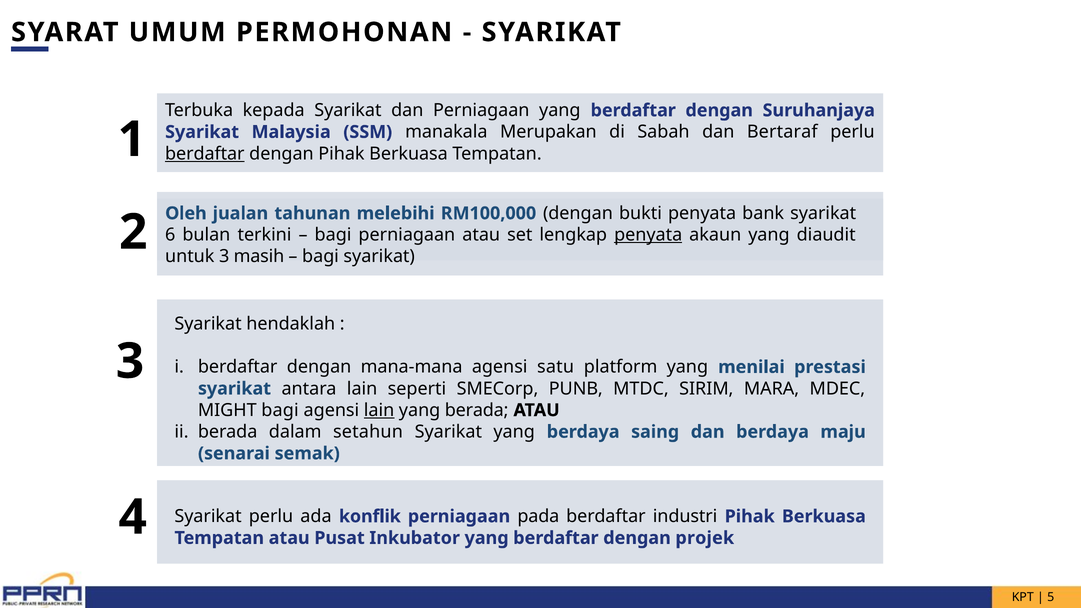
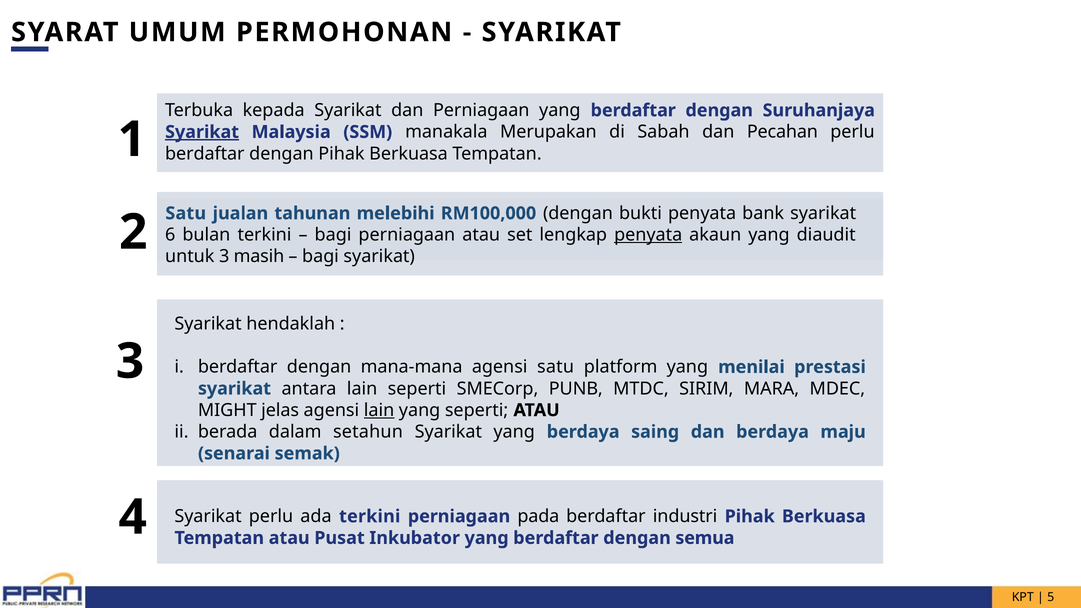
Syarikat at (202, 132) underline: none -> present
Bertaraf: Bertaraf -> Pecahan
berdaftar at (205, 154) underline: present -> none
Oleh at (186, 213): Oleh -> Satu
MIGHT bagi: bagi -> jelas
yang berada: berada -> seperti
ada konflik: konflik -> terkini
projek: projek -> semua
